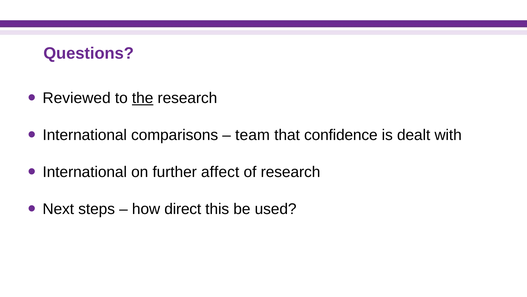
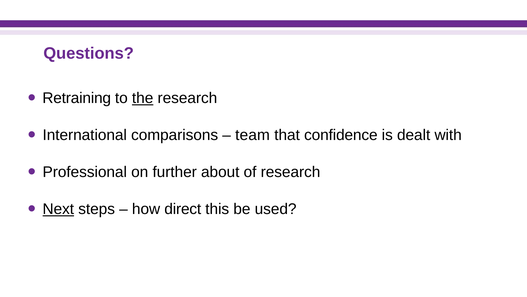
Reviewed: Reviewed -> Retraining
International at (85, 172): International -> Professional
affect: affect -> about
Next underline: none -> present
